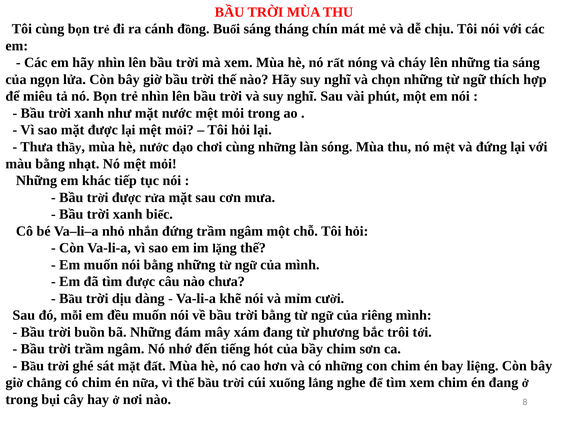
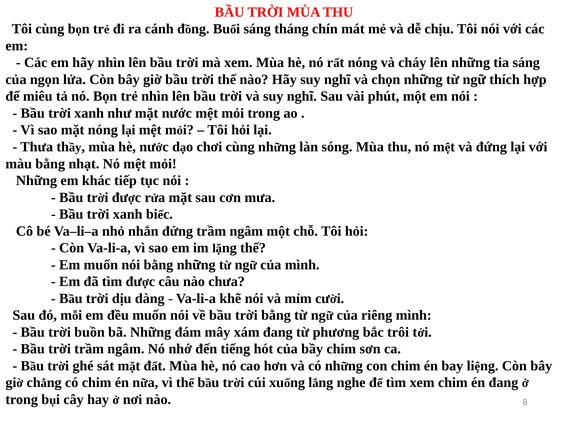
mặt được: được -> nóng
